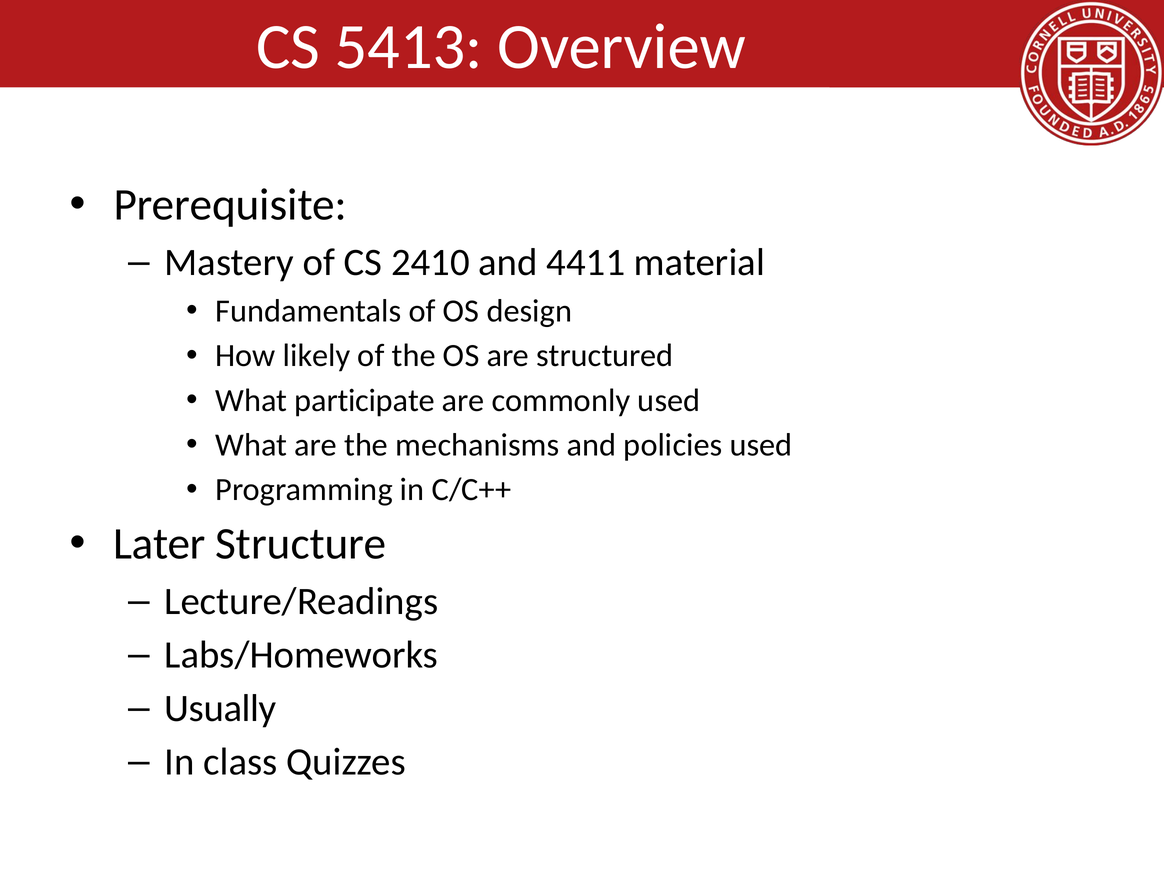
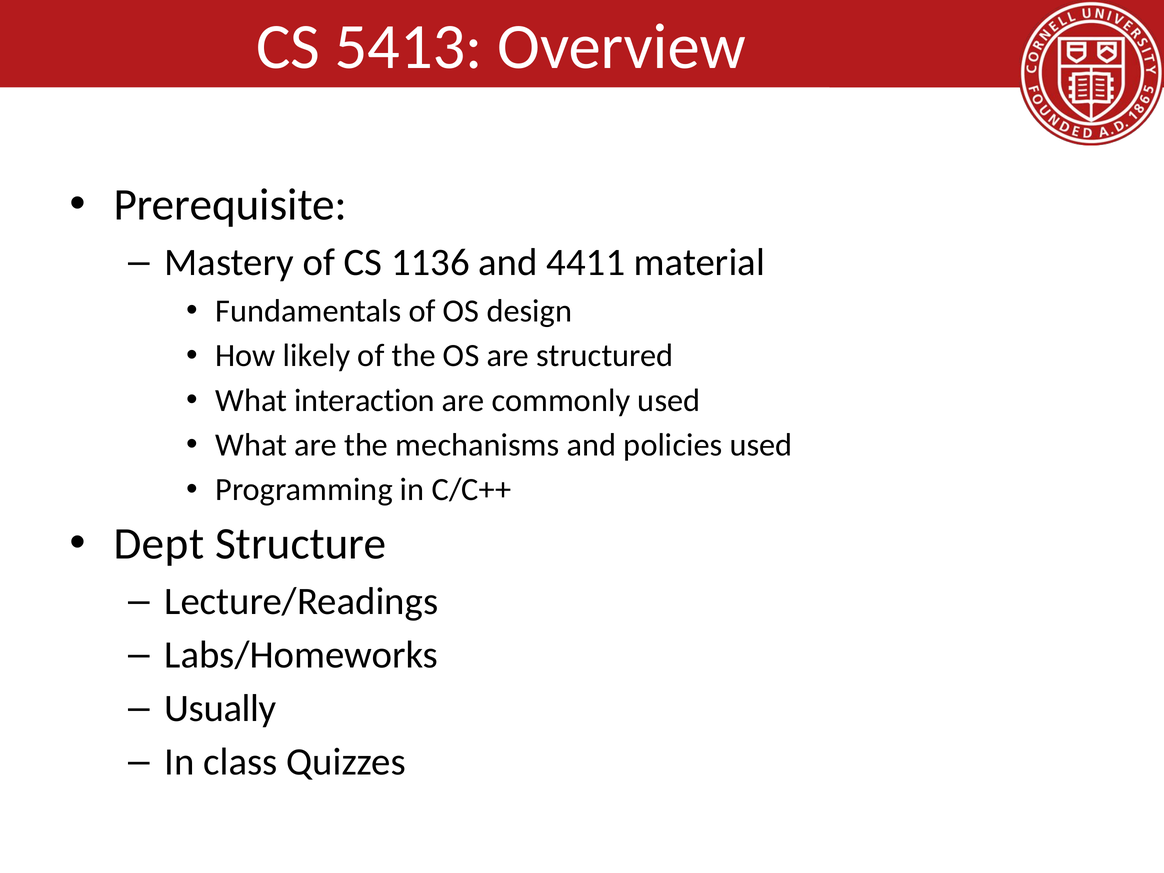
2410: 2410 -> 1136
participate: participate -> interaction
Later: Later -> Dept
